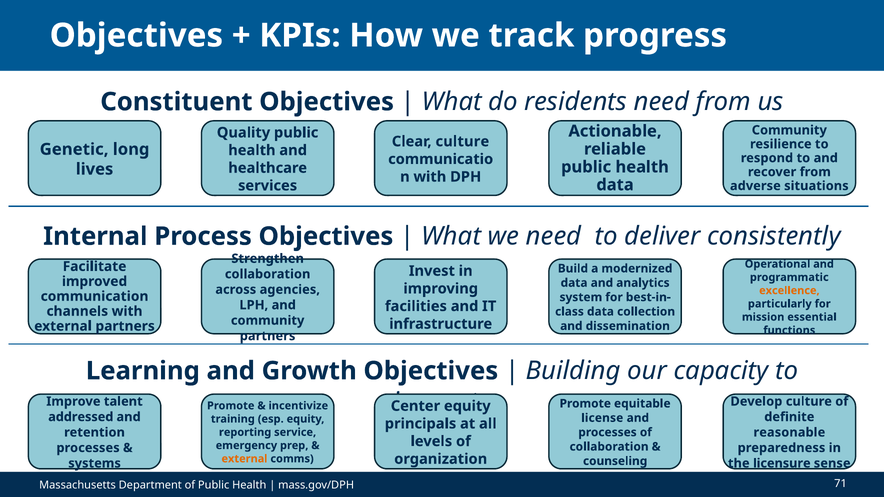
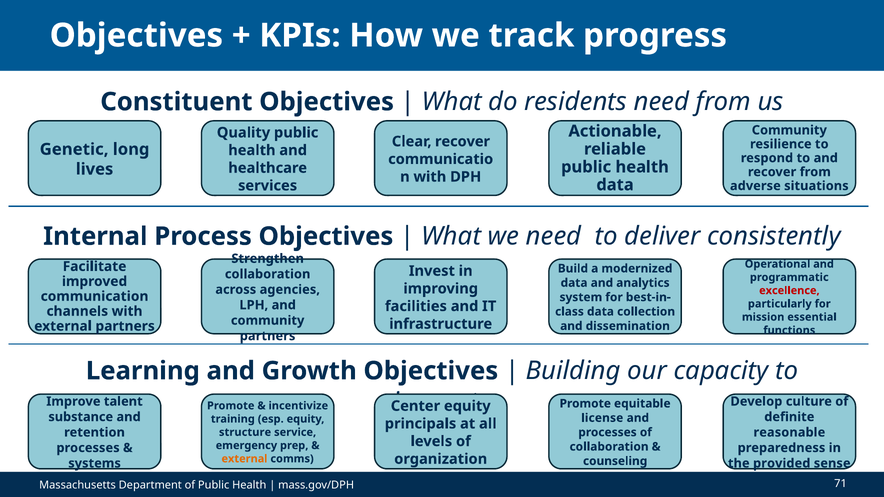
Clear culture: culture -> recover
excellence colour: orange -> red
addressed: addressed -> substance
reporting: reporting -> structure
licensure: licensure -> provided
